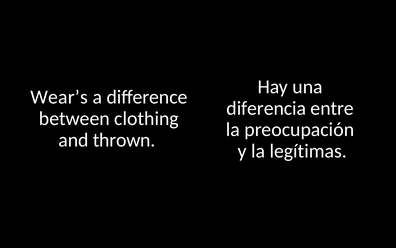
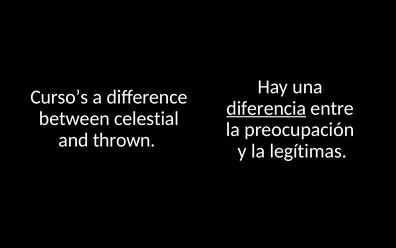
Wear’s: Wear’s -> Curso’s
diferencia underline: none -> present
clothing: clothing -> celestial
